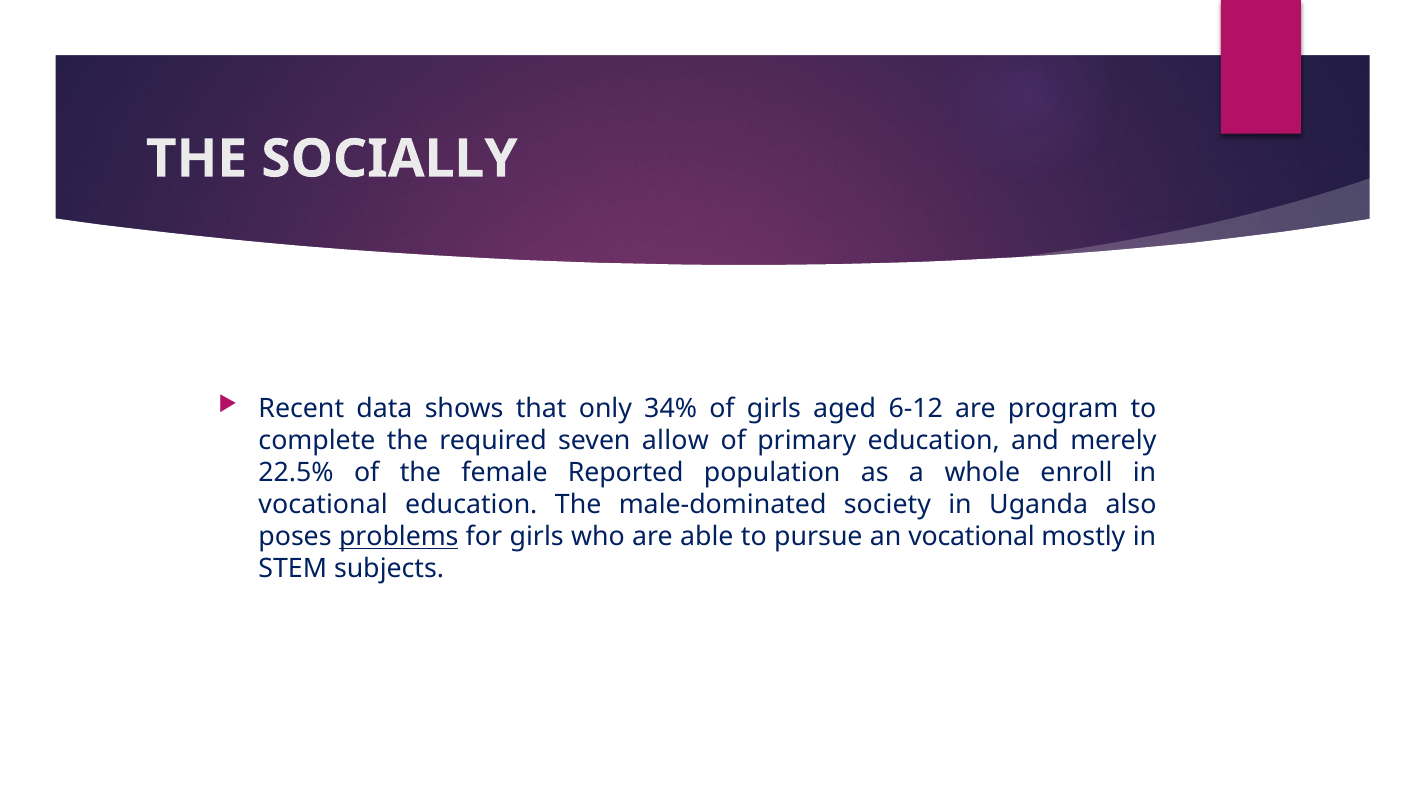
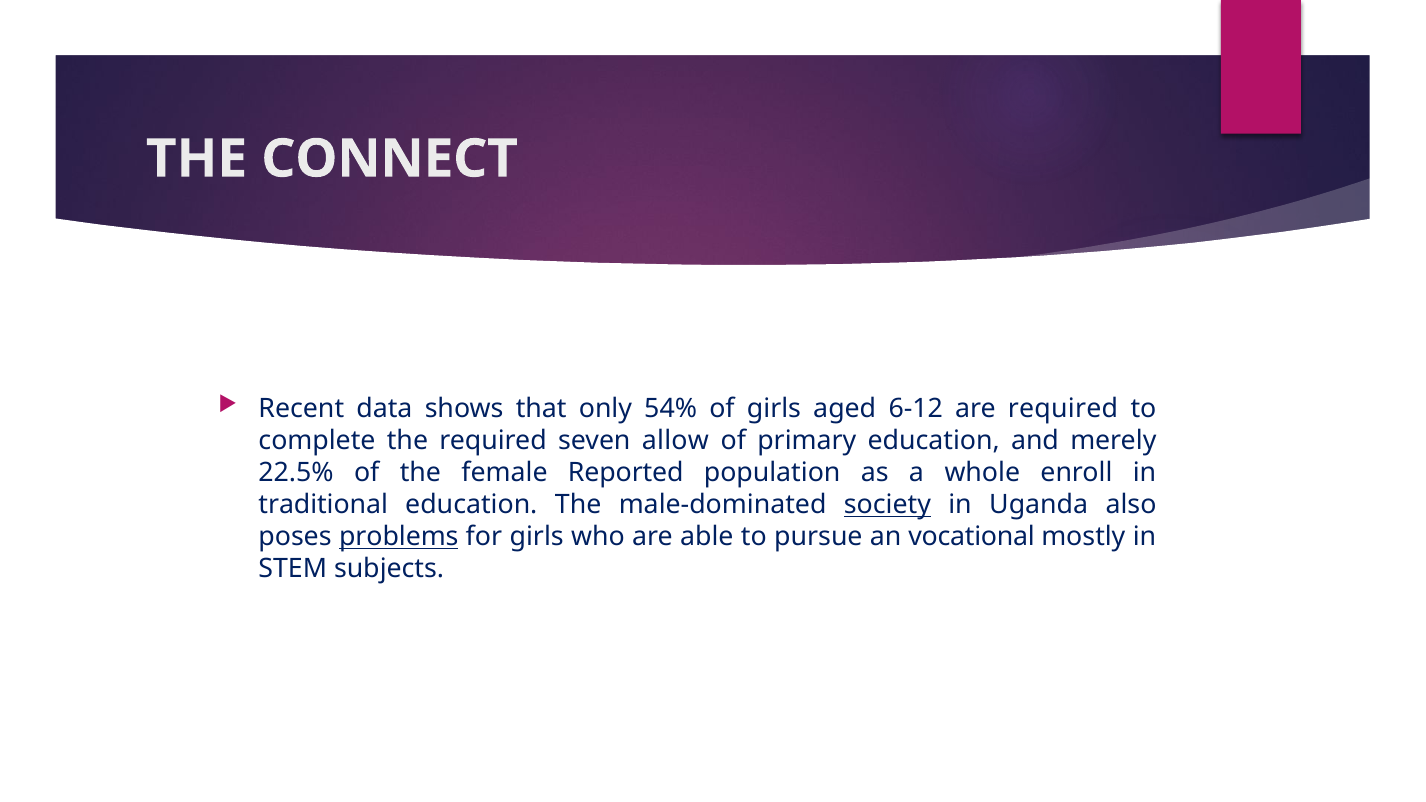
SOCIALLY: SOCIALLY -> CONNECT
34%: 34% -> 54%
are program: program -> required
vocational at (323, 505): vocational -> traditional
society underline: none -> present
